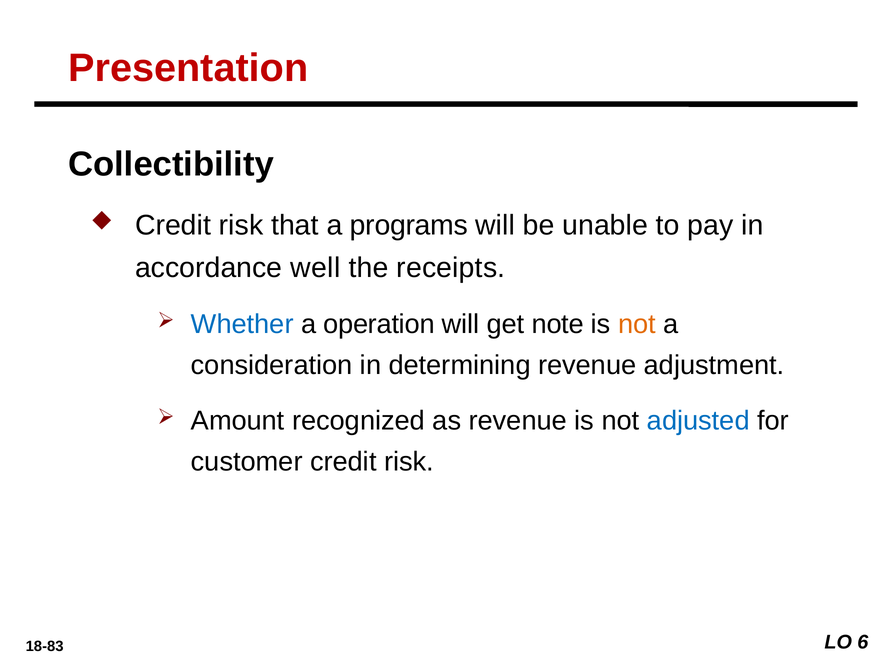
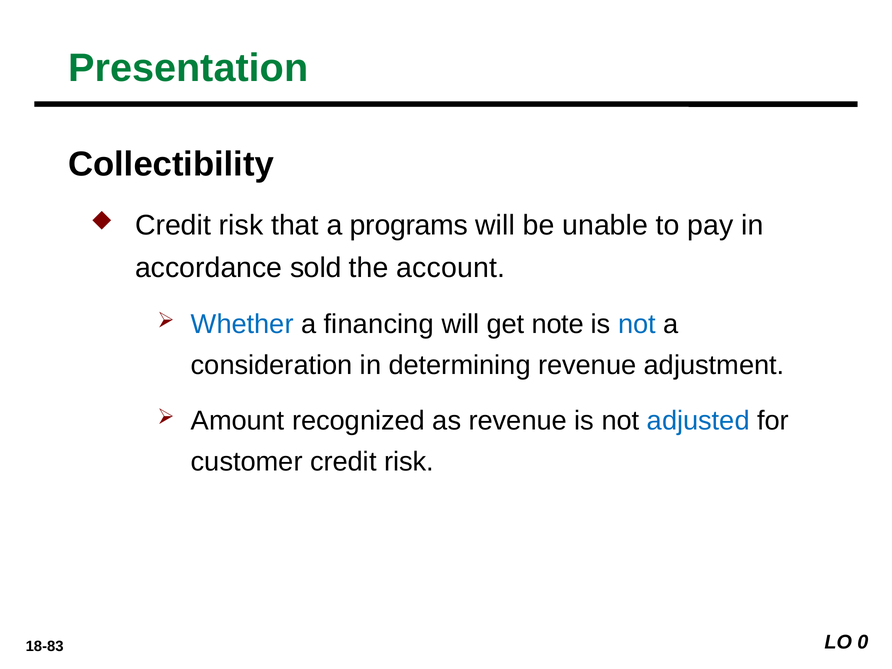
Presentation colour: red -> green
well: well -> sold
receipts: receipts -> account
operation: operation -> financing
not at (637, 324) colour: orange -> blue
6: 6 -> 0
